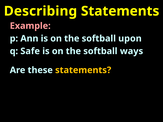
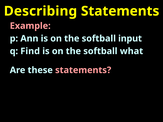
upon: upon -> input
Safe: Safe -> Find
ways: ways -> what
statements at (83, 70) colour: yellow -> pink
